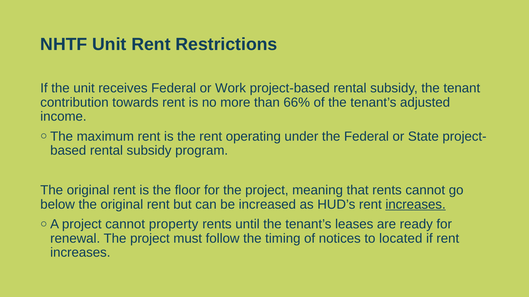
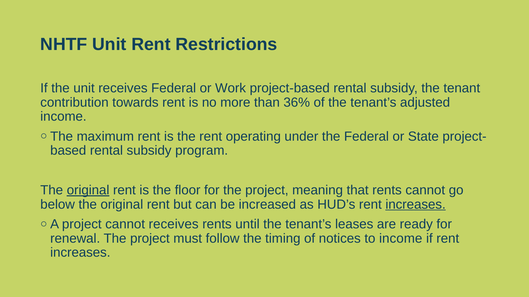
66%: 66% -> 36%
original at (88, 190) underline: none -> present
cannot property: property -> receives
to located: located -> income
